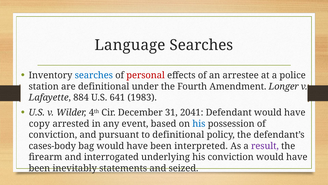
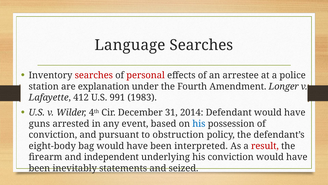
searches at (94, 75) colour: blue -> red
are definitional: definitional -> explanation
884: 884 -> 412
641: 641 -> 991
2041: 2041 -> 2014
copy: copy -> guns
to definitional: definitional -> obstruction
cases-body: cases-body -> eight-body
result colour: purple -> red
interrogated: interrogated -> independent
